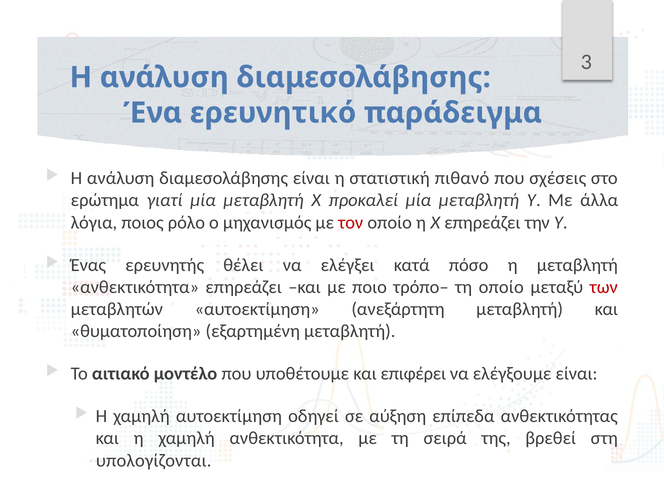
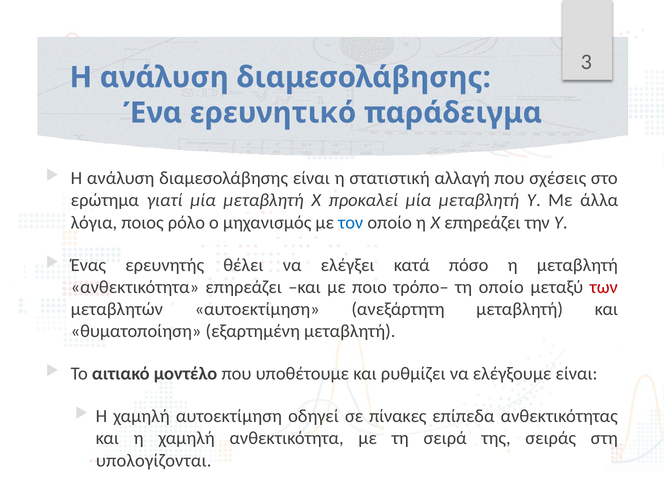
πιθανό: πιθανό -> αλλαγή
τον colour: red -> blue
επιφέρει: επιφέρει -> ρυθμίζει
αύξηση: αύξηση -> πίνακες
βρεθεί: βρεθεί -> σειράς
